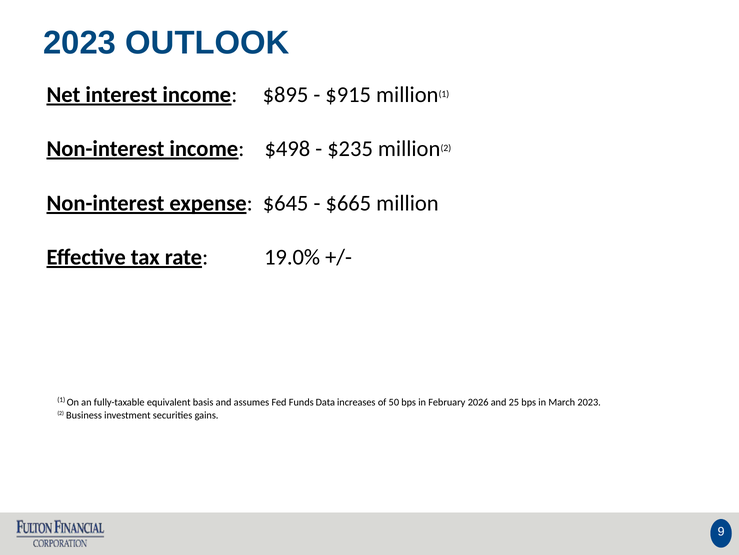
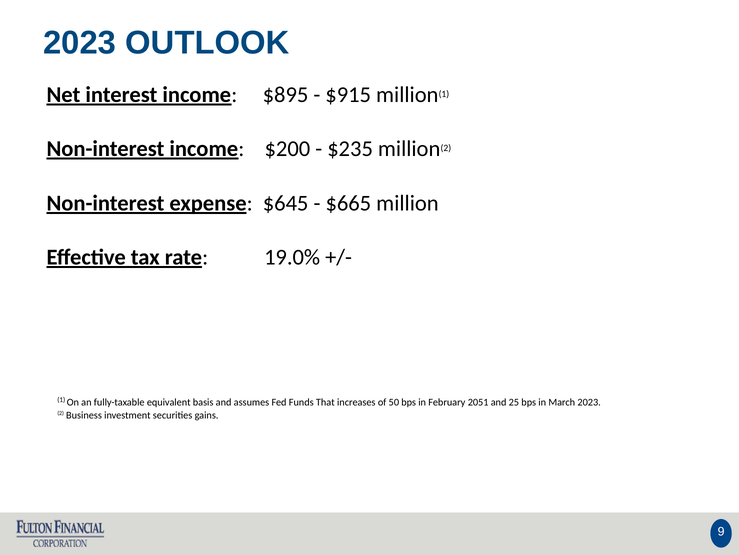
$498: $498 -> $200
Data: Data -> That
2026: 2026 -> 2051
